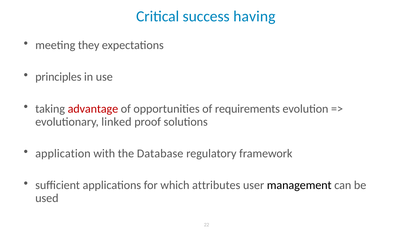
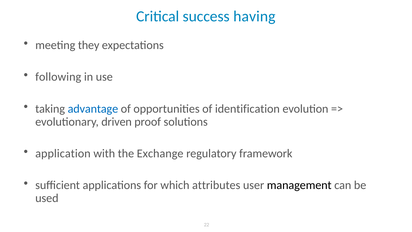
principles: principles -> following
advantage colour: red -> blue
requirements: requirements -> identification
linked: linked -> driven
Database: Database -> Exchange
